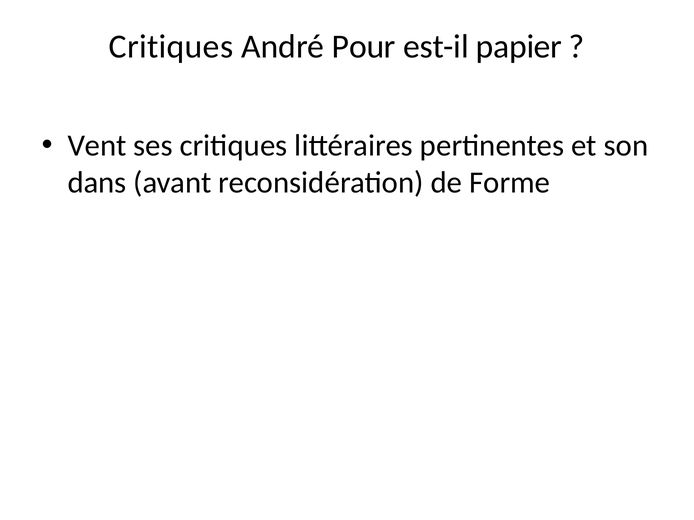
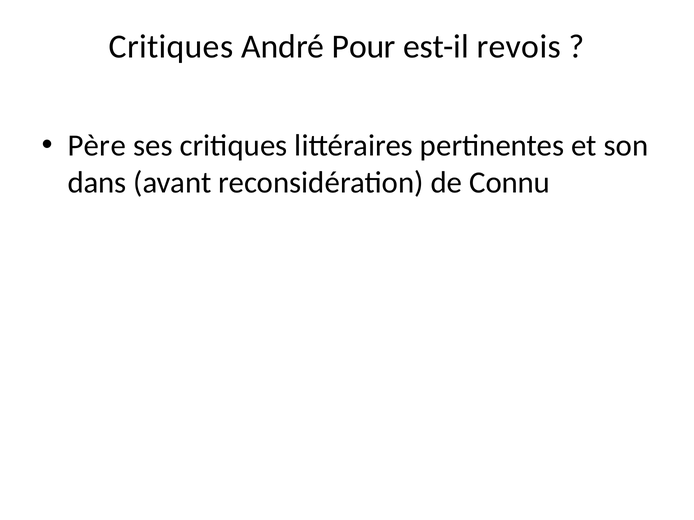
papier: papier -> revois
Vent: Vent -> Père
Forme: Forme -> Connu
